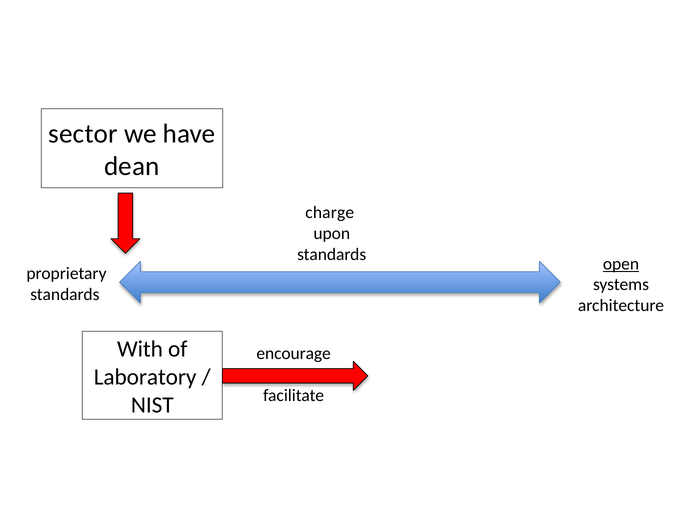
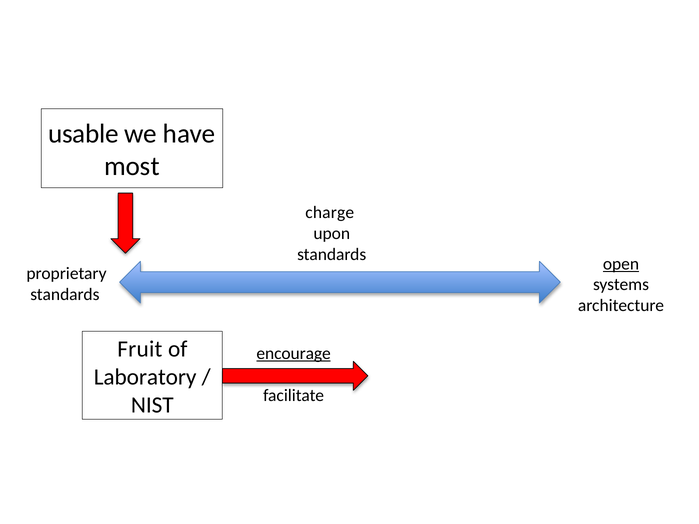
sector: sector -> usable
dean: dean -> most
With: With -> Fruit
encourage underline: none -> present
